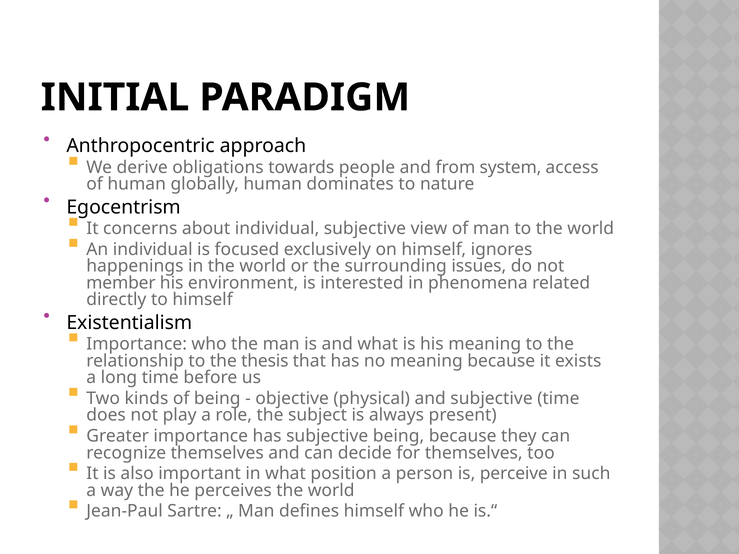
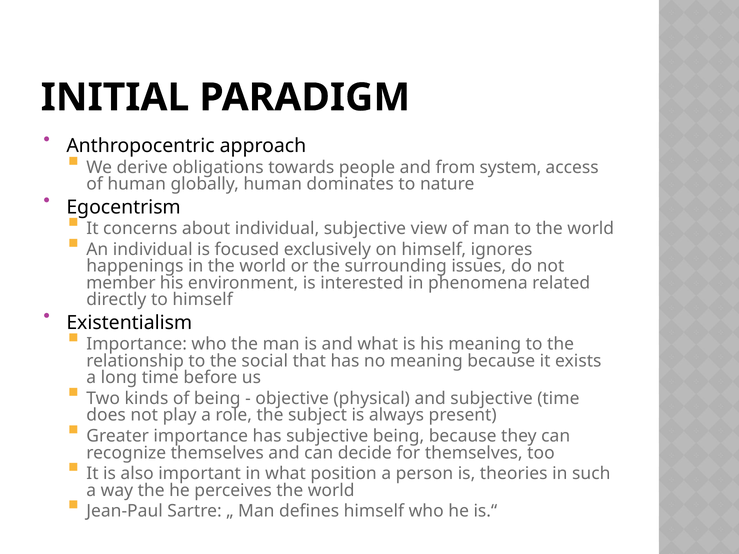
thesis: thesis -> social
perceive: perceive -> theories
